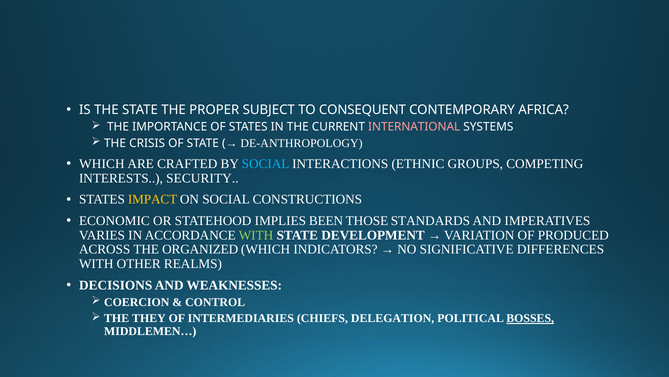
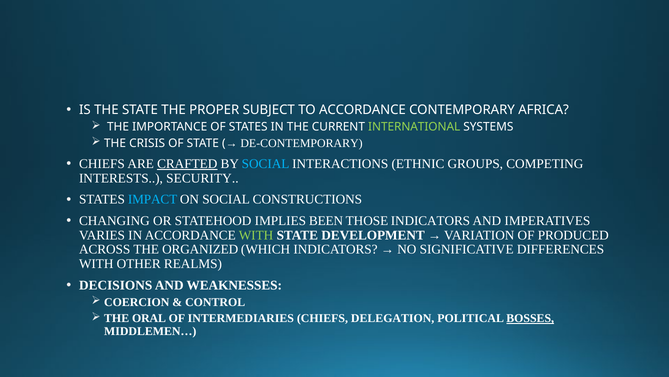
TO CONSEQUENT: CONSEQUENT -> ACCORDANCE
INTERNATIONAL colour: pink -> light green
DE-ANTHROPOLOGY: DE-ANTHROPOLOGY -> DE-CONTEMPORARY
WHICH at (102, 164): WHICH -> CHIEFS
CRAFTED underline: none -> present
IMPACT colour: yellow -> light blue
ECONOMIC: ECONOMIC -> CHANGING
THOSE STANDARDS: STANDARDS -> INDICATORS
THEY: THEY -> ORAL
